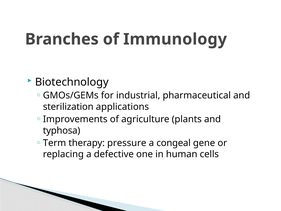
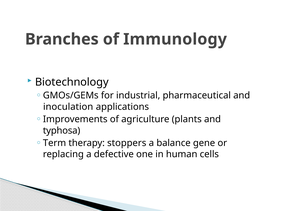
sterilization: sterilization -> inoculation
pressure: pressure -> stoppers
congeal: congeal -> balance
